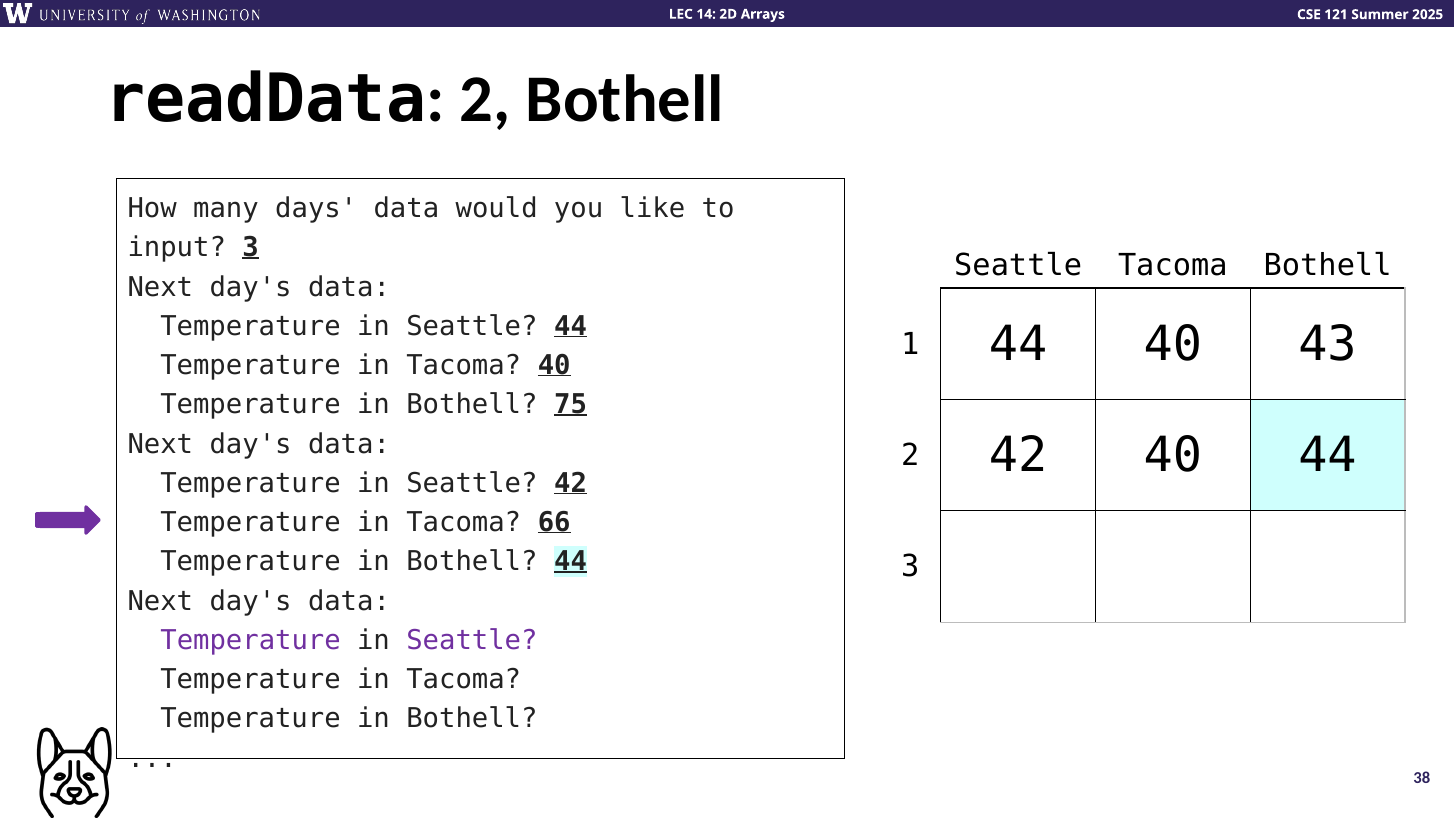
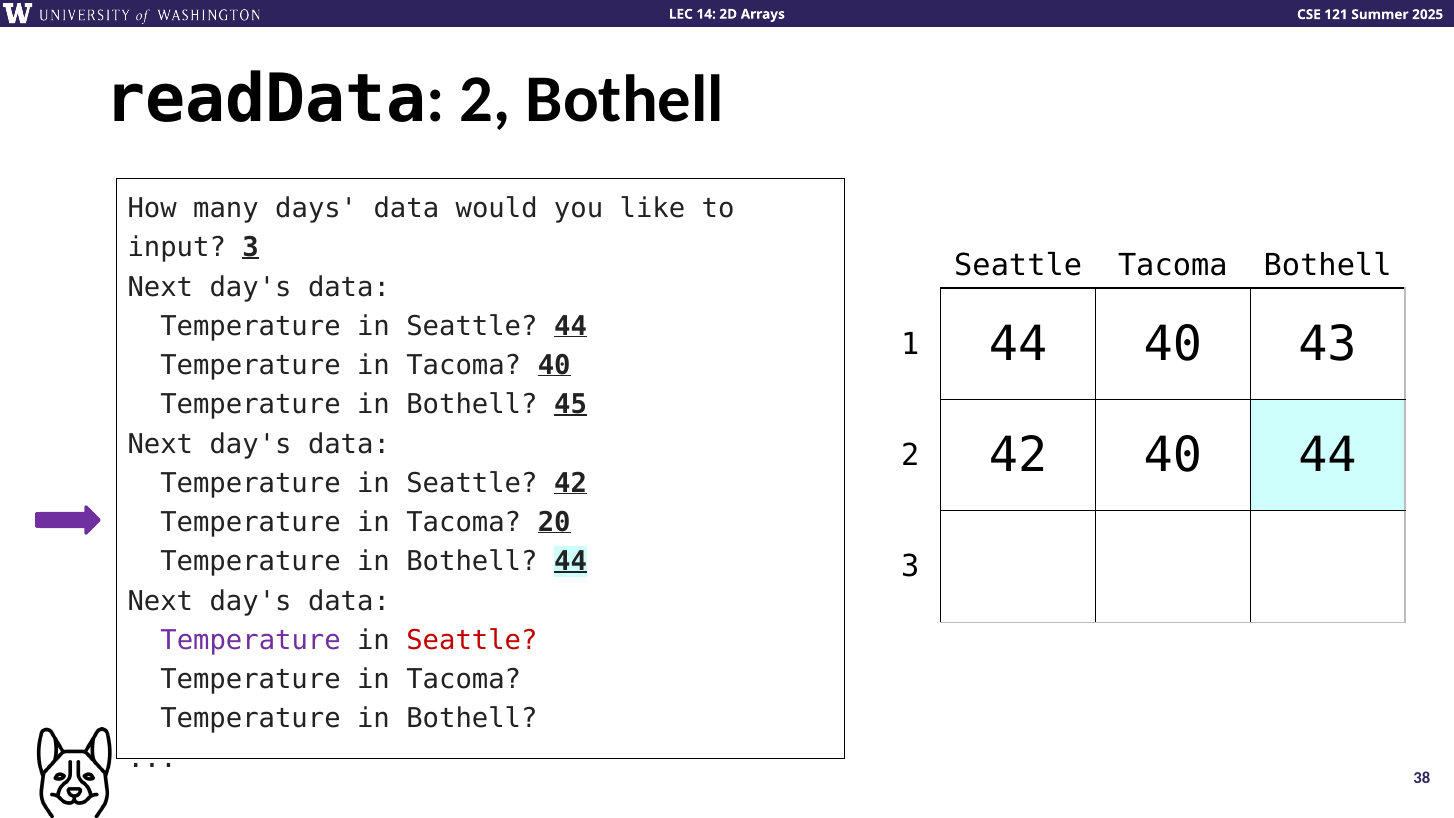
75: 75 -> 45
66: 66 -> 20
Seattle at (472, 640) colour: purple -> red
